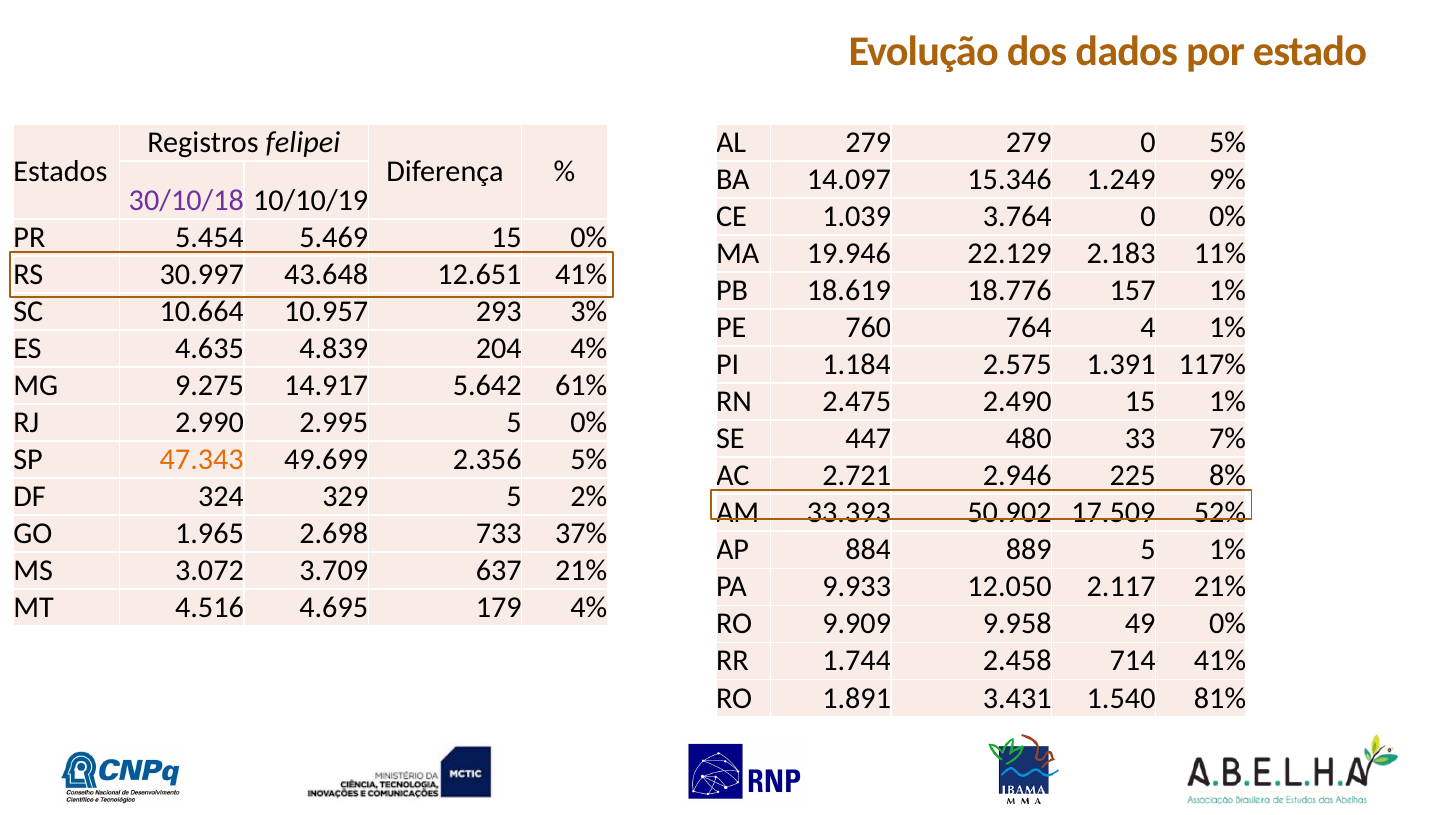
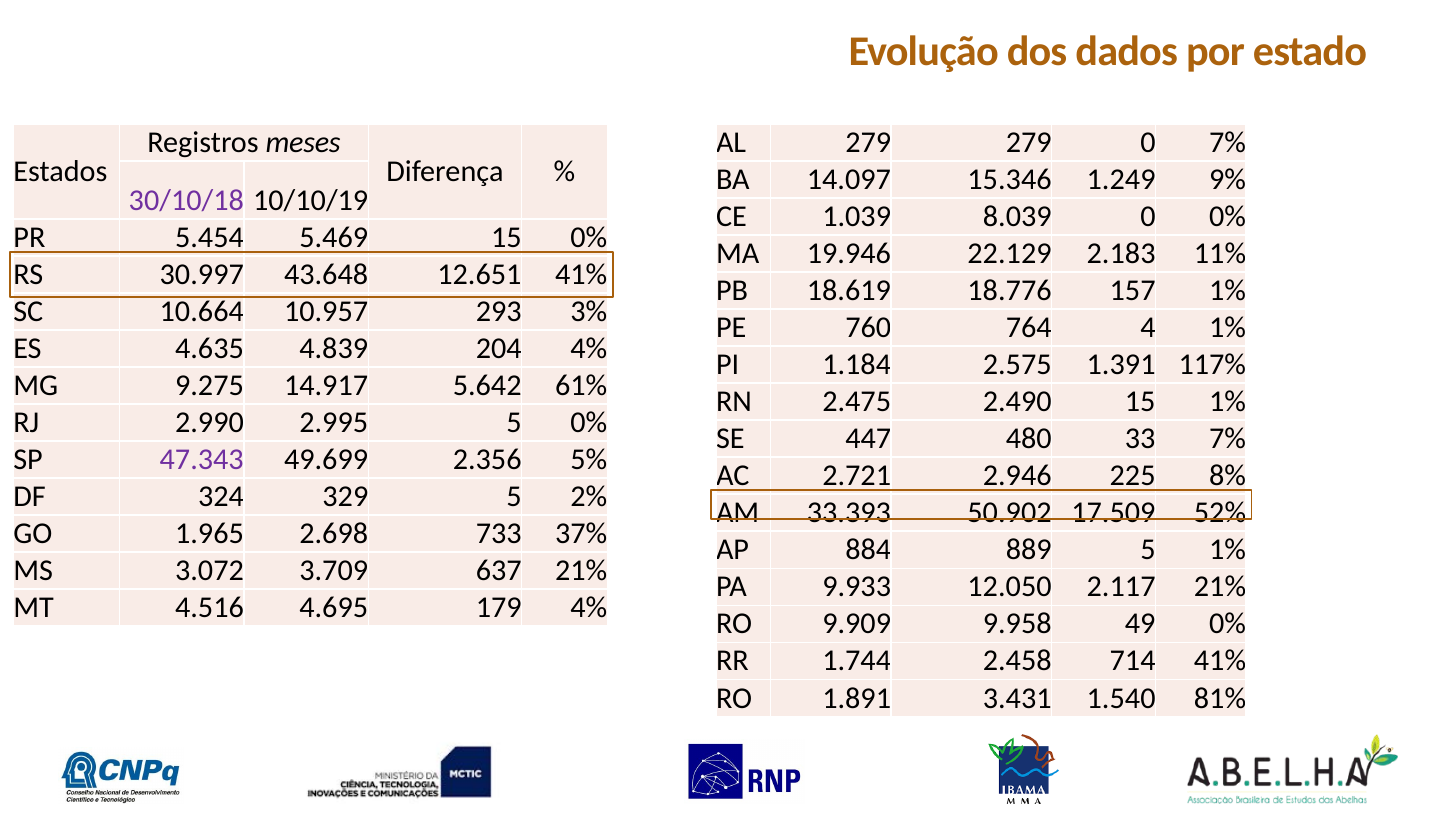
felipei: felipei -> meses
0 5%: 5% -> 7%
3.764: 3.764 -> 8.039
47.343 colour: orange -> purple
